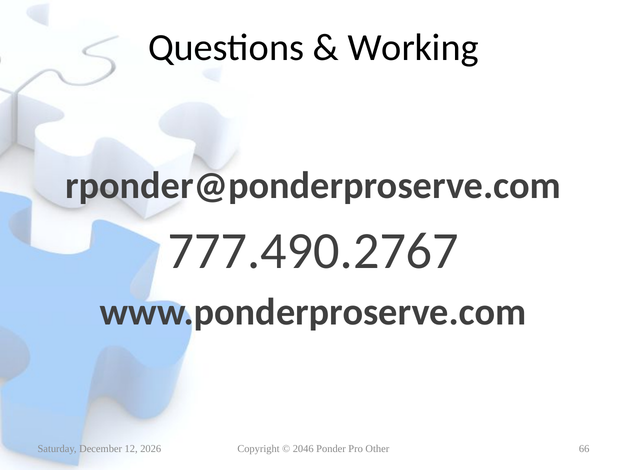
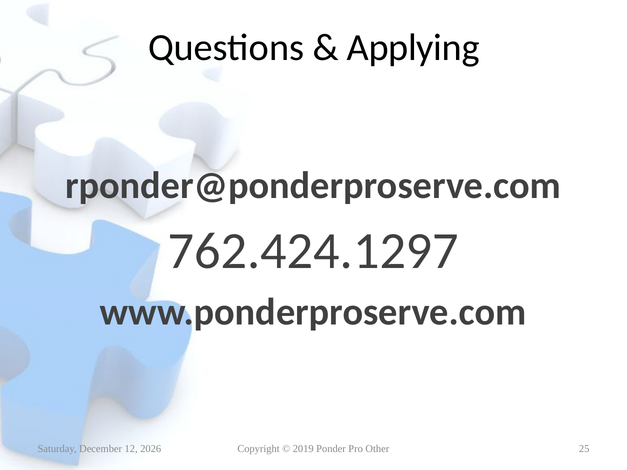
Working: Working -> Applying
777.490.2767: 777.490.2767 -> 762.424.1297
2046: 2046 -> 2019
66: 66 -> 25
